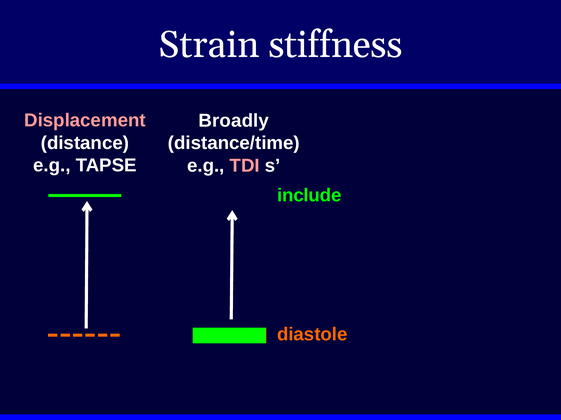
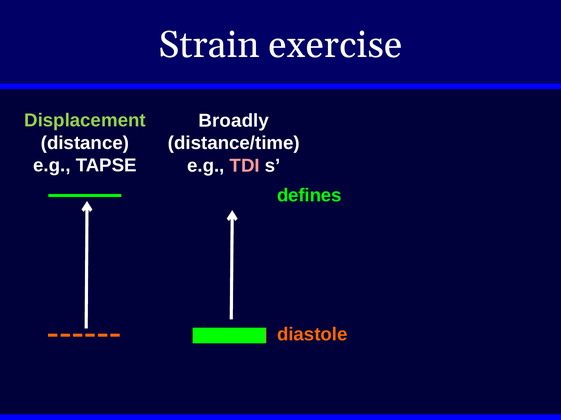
stiffness: stiffness -> exercise
Displacement colour: pink -> light green
include: include -> defines
